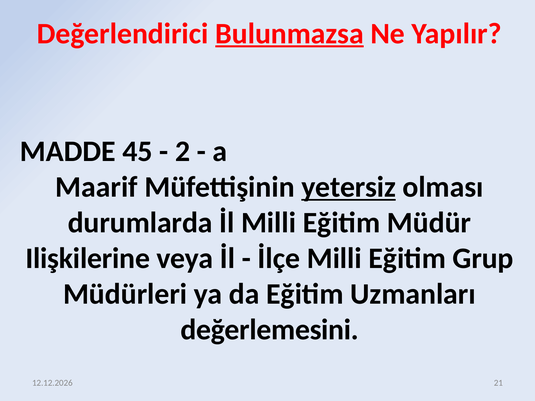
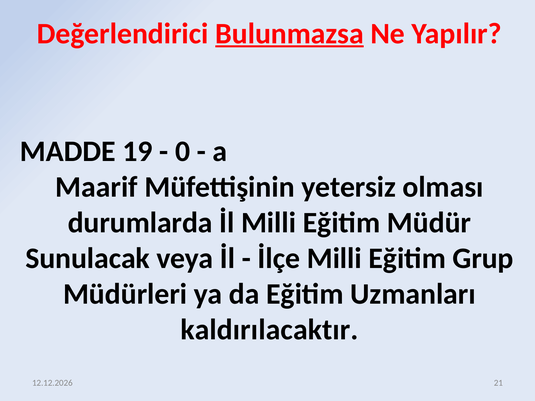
45: 45 -> 19
2: 2 -> 0
yetersiz underline: present -> none
Ilişkilerine: Ilişkilerine -> Sunulacak
değerlemesini: değerlemesini -> kaldırılacaktır
